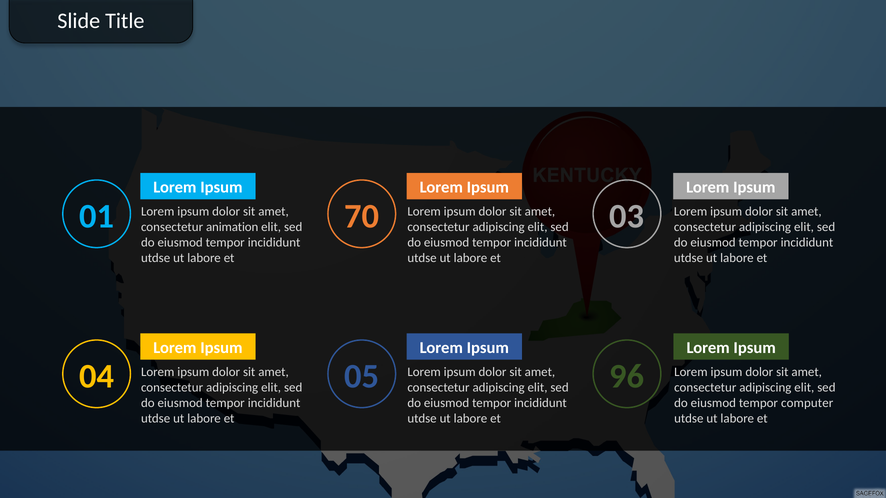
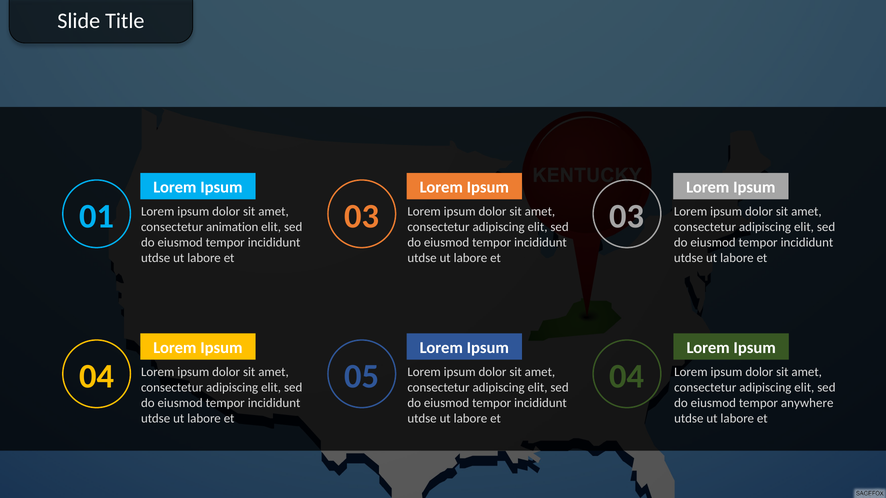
01 70: 70 -> 03
05 96: 96 -> 04
computer: computer -> anywhere
